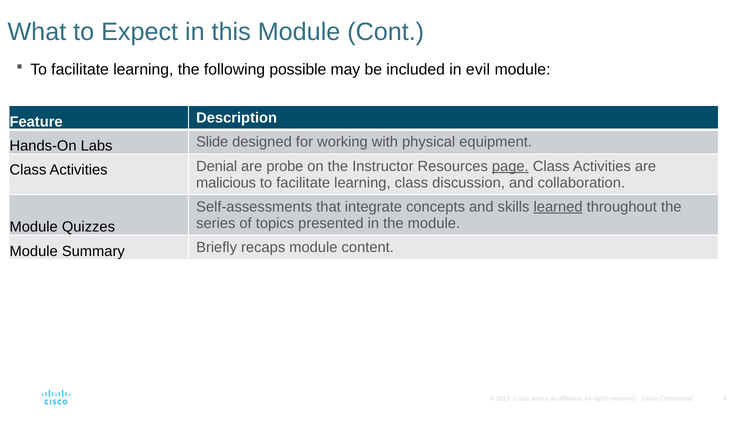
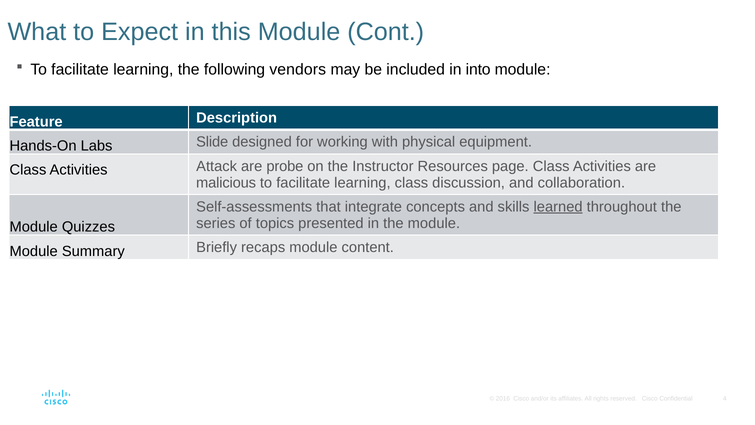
possible: possible -> vendors
evil: evil -> into
Denial: Denial -> Attack
page underline: present -> none
